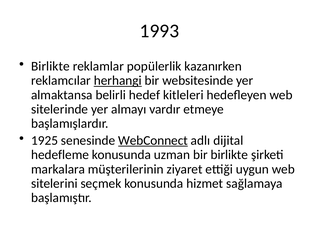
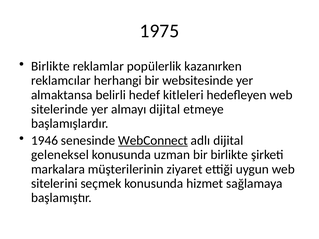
1993: 1993 -> 1975
herhangi underline: present -> none
almayı vardır: vardır -> dijital
1925: 1925 -> 1946
hedefleme: hedefleme -> geleneksel
